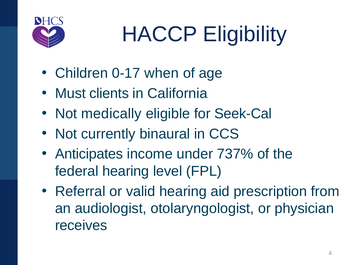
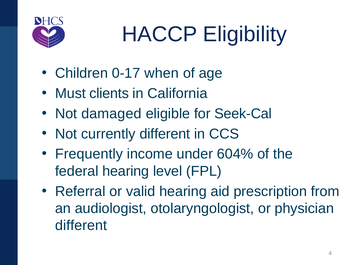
medically: medically -> damaged
currently binaural: binaural -> different
Anticipates: Anticipates -> Frequently
737%: 737% -> 604%
receives at (81, 225): receives -> different
